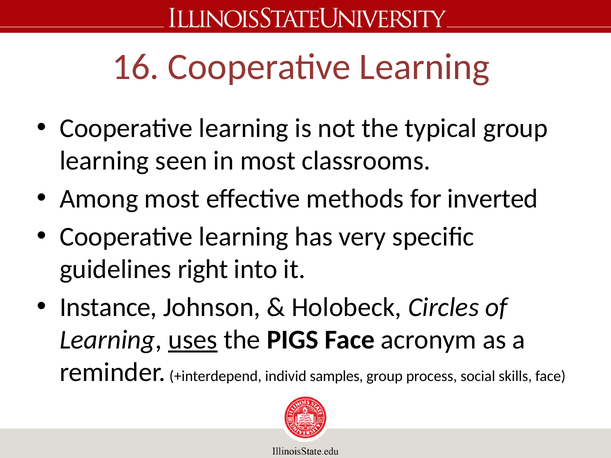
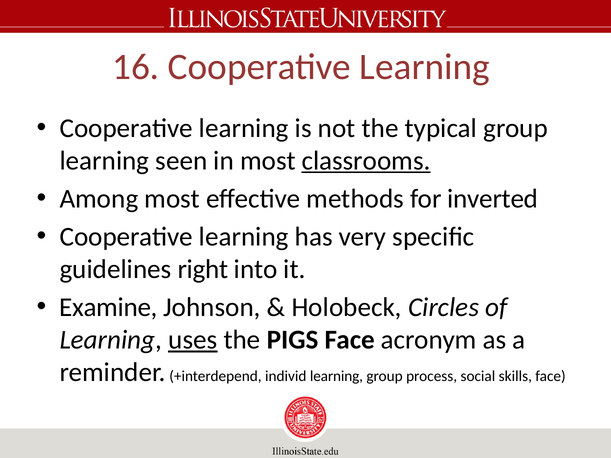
classrooms underline: none -> present
Instance: Instance -> Examine
individ samples: samples -> learning
